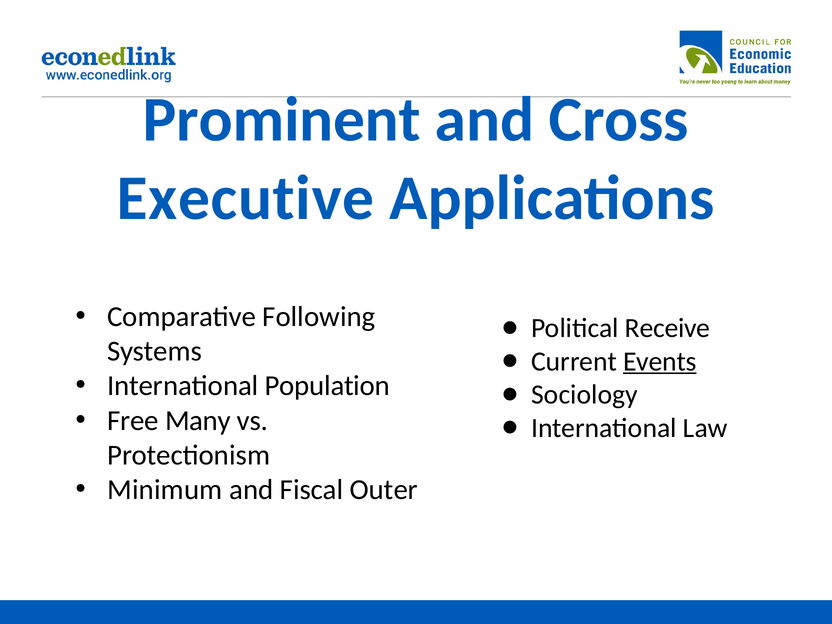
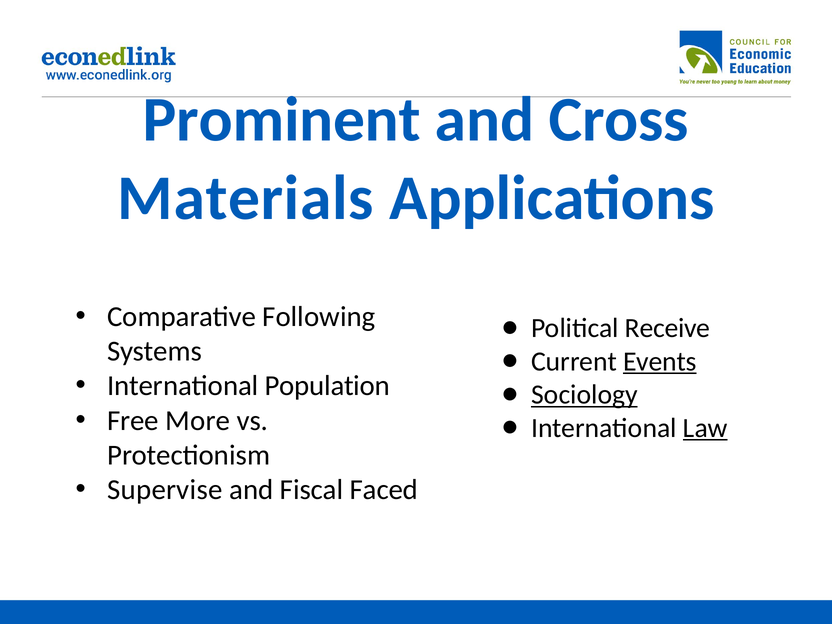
Executive: Executive -> Materials
Sociology underline: none -> present
Many: Many -> More
Law underline: none -> present
Minimum: Minimum -> Supervise
Outer: Outer -> Faced
